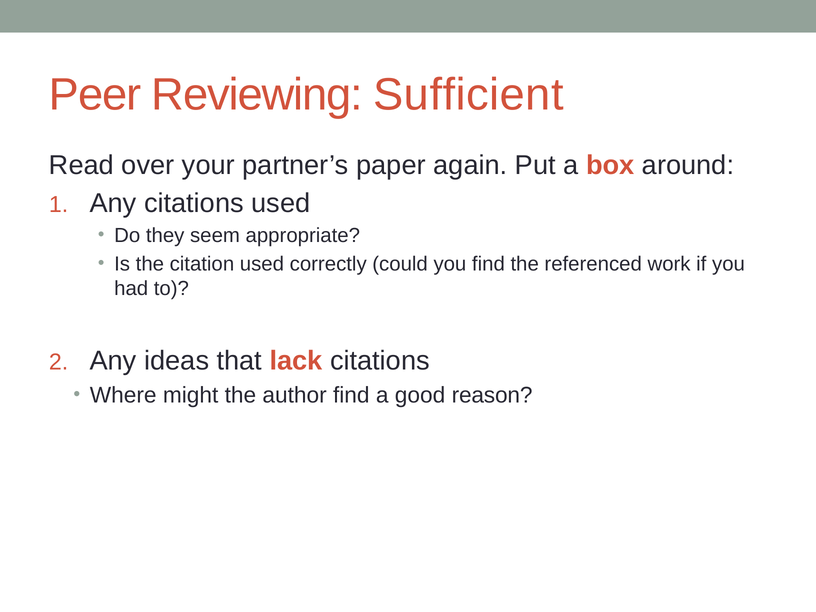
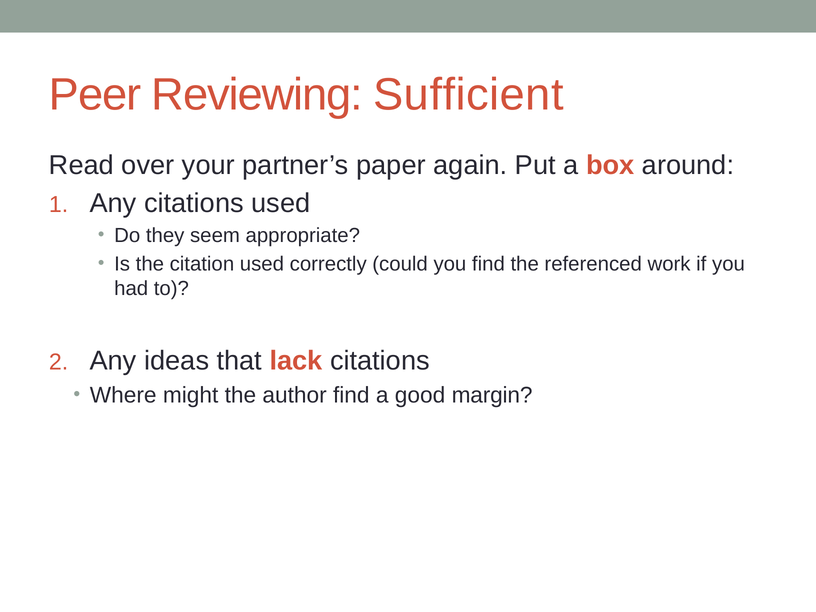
reason: reason -> margin
